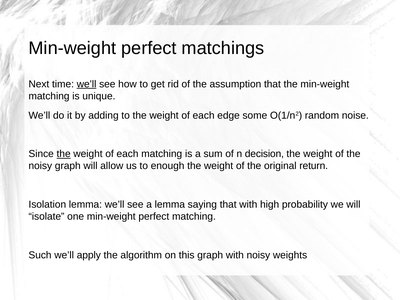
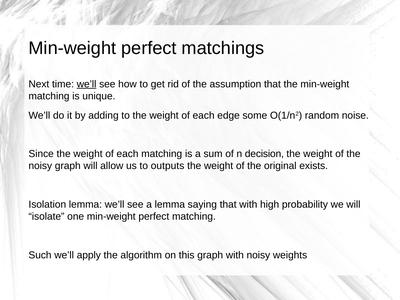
the at (64, 154) underline: present -> none
enough: enough -> outputs
return: return -> exists
